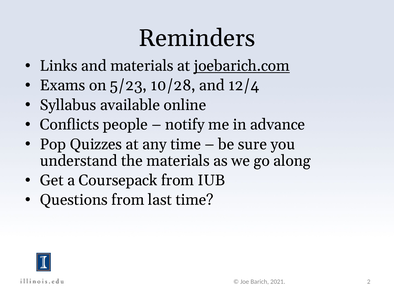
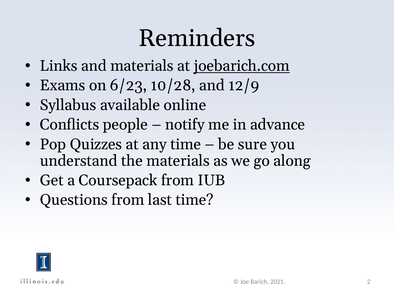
5/23: 5/23 -> 6/23
12/4: 12/4 -> 12/9
